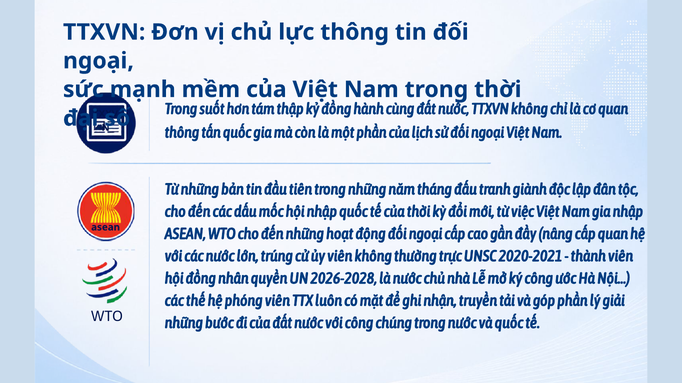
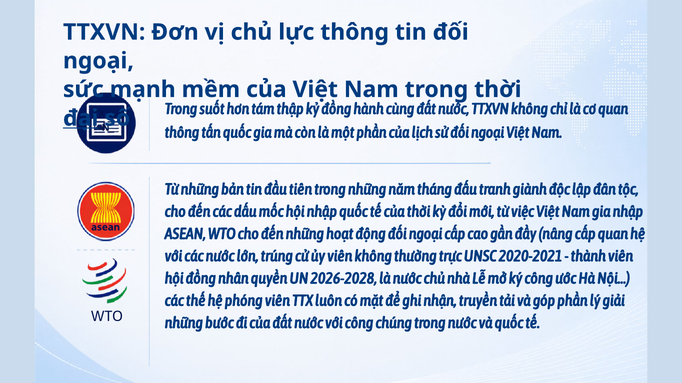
đại underline: none -> present
